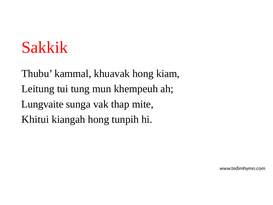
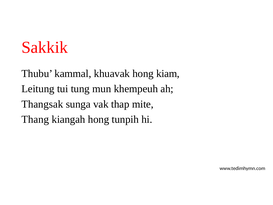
Lungvaite: Lungvaite -> Thangsak
Khitui: Khitui -> Thang
